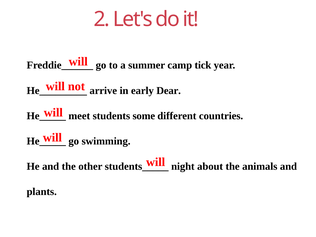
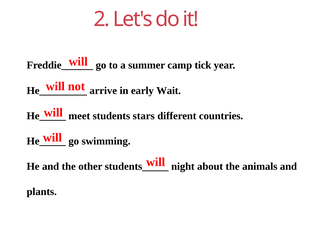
Dear: Dear -> Wait
some: some -> stars
